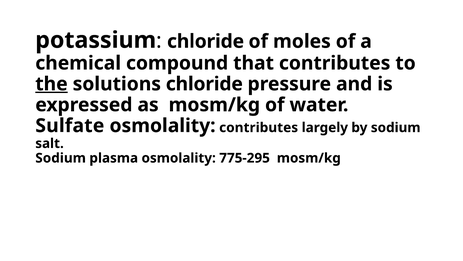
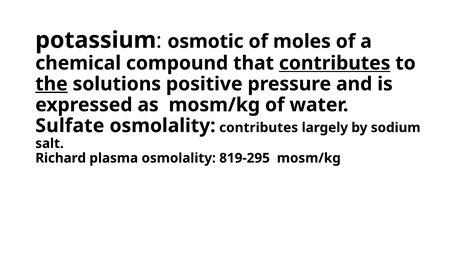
chloride at (206, 41): chloride -> osmotic
contributes at (335, 63) underline: none -> present
solutions chloride: chloride -> positive
Sodium at (61, 158): Sodium -> Richard
775-295: 775-295 -> 819-295
